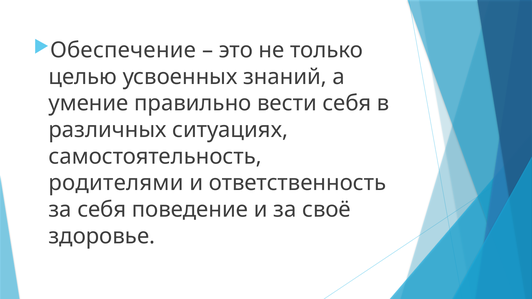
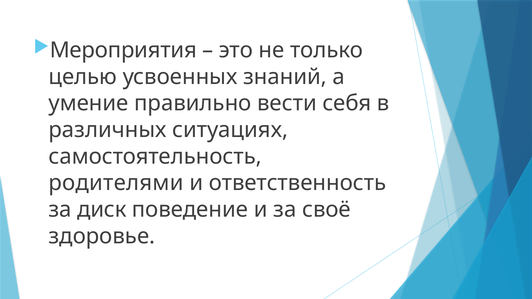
Обеспечение: Обеспечение -> Мероприятия
за себя: себя -> диск
